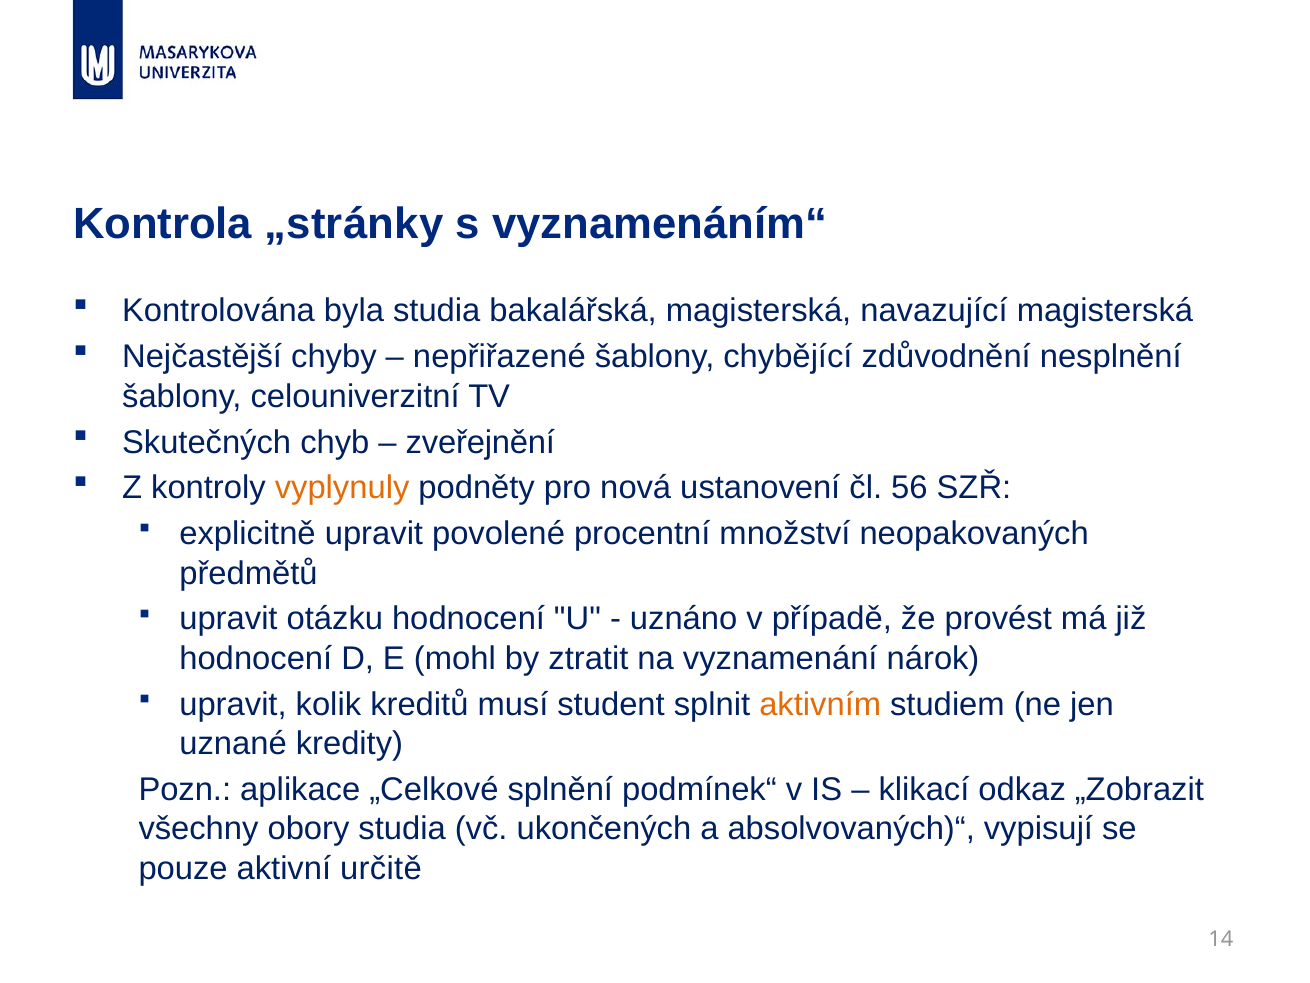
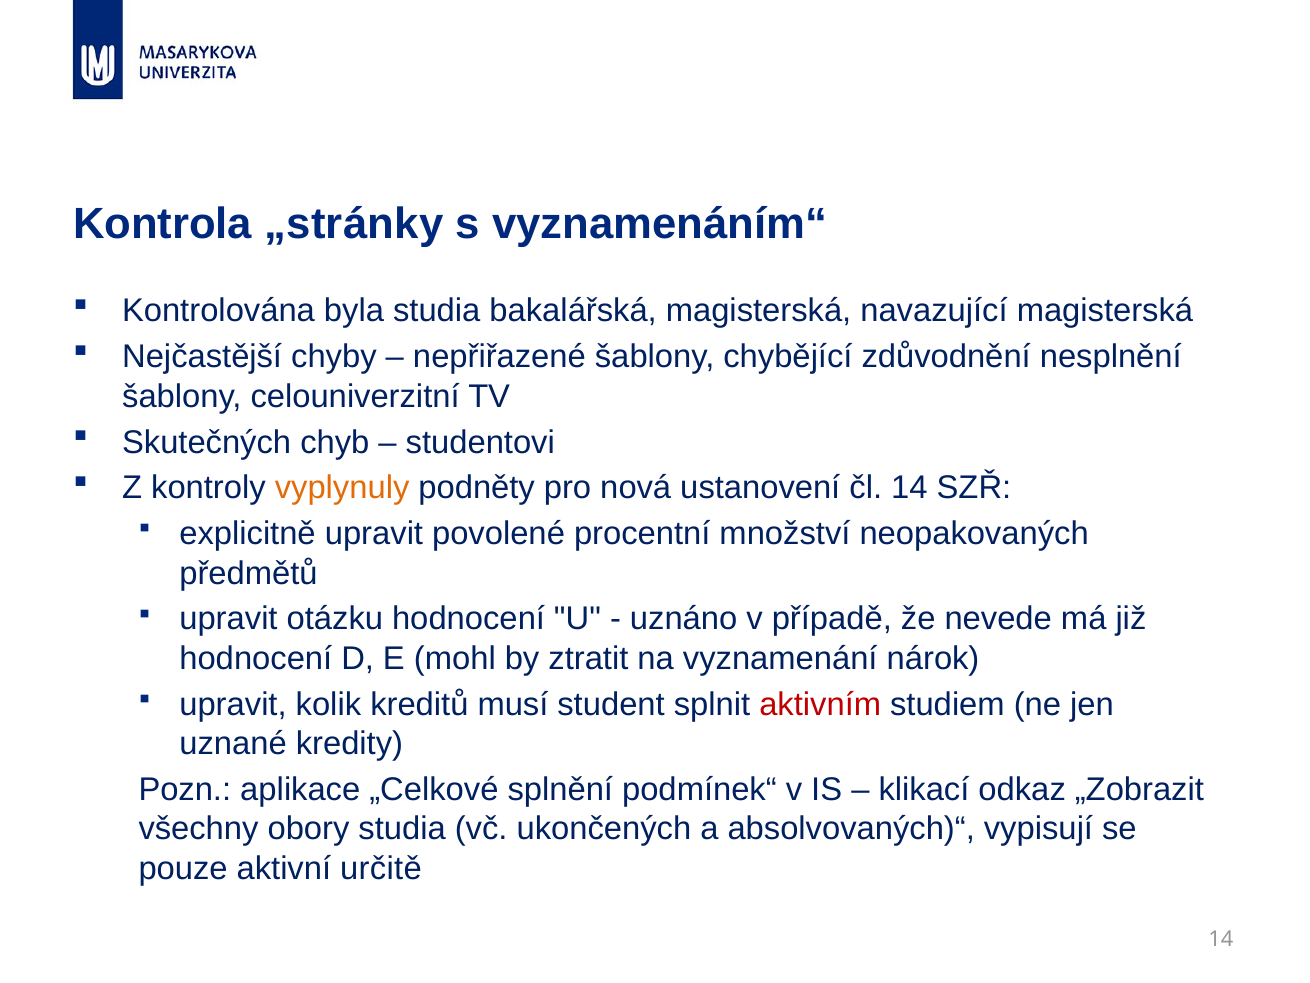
zveřejnění: zveřejnění -> studentovi
čl 56: 56 -> 14
provést: provést -> nevede
aktivním colour: orange -> red
